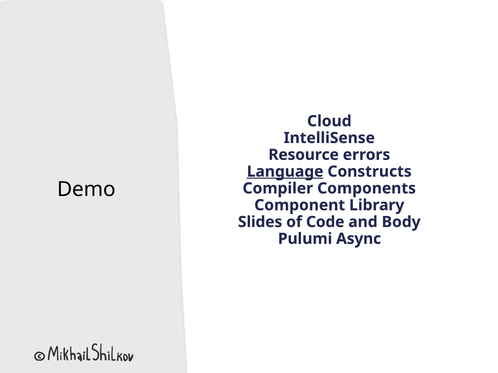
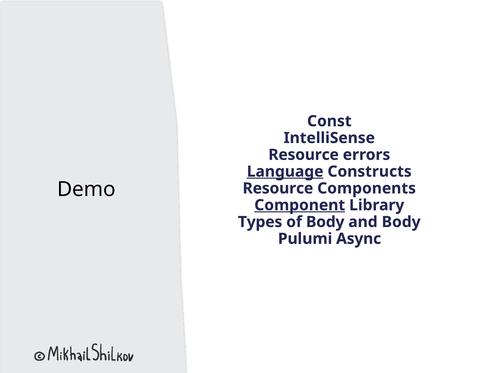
Cloud: Cloud -> Const
Compiler at (278, 189): Compiler -> Resource
Component underline: none -> present
Slides: Slides -> Types
of Code: Code -> Body
